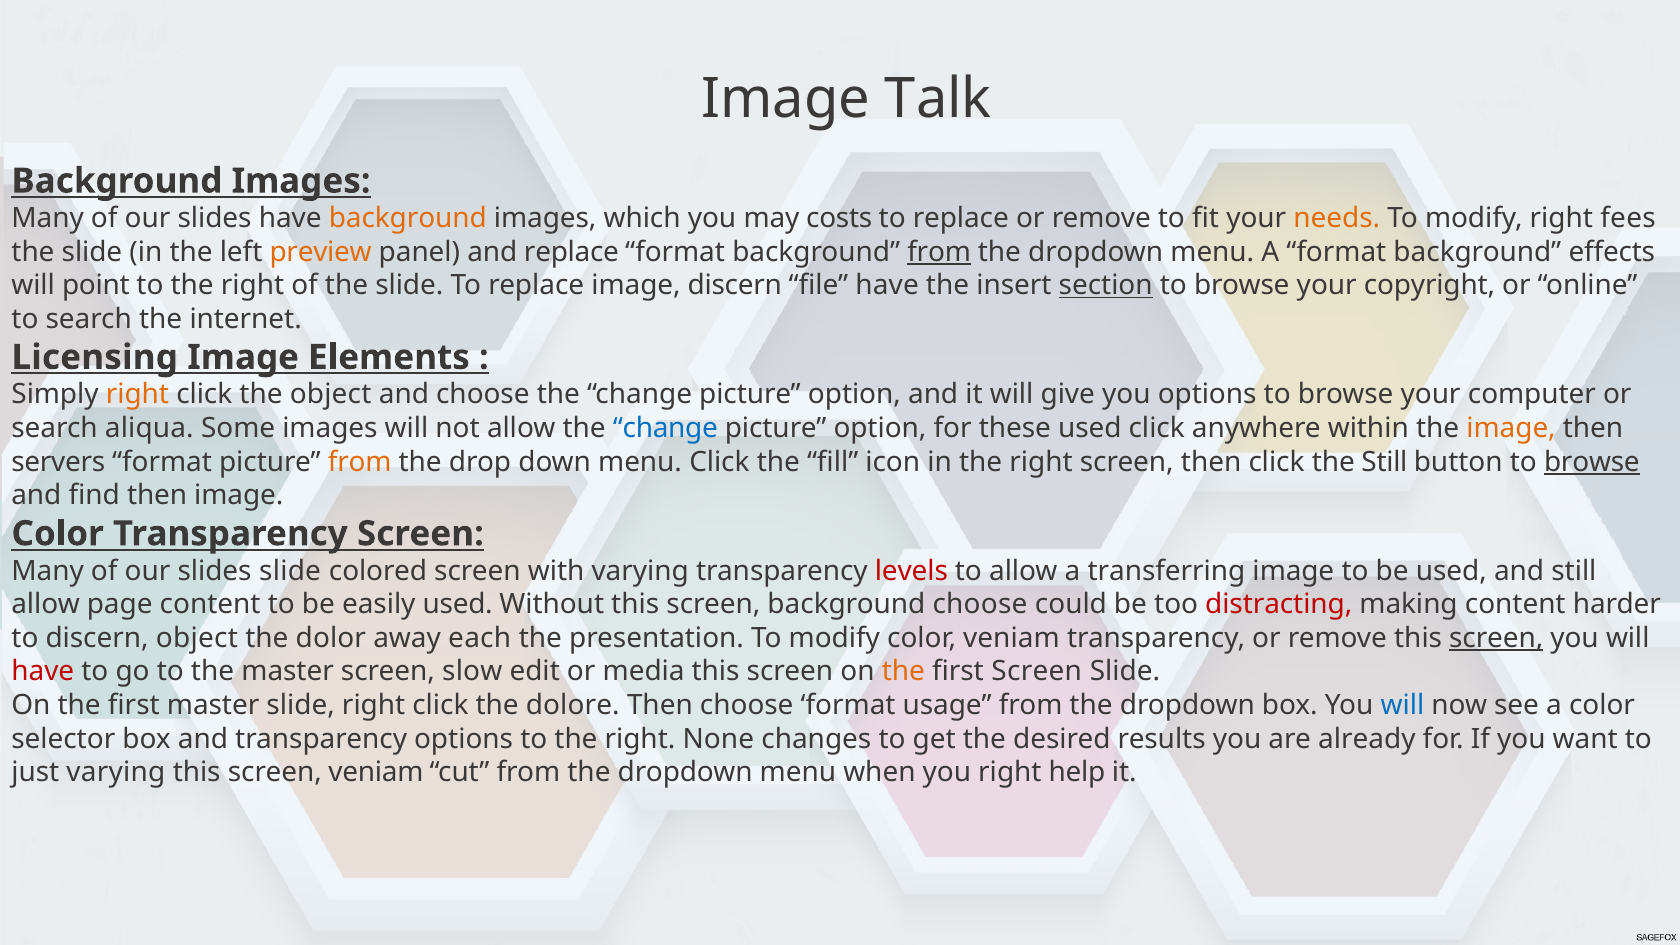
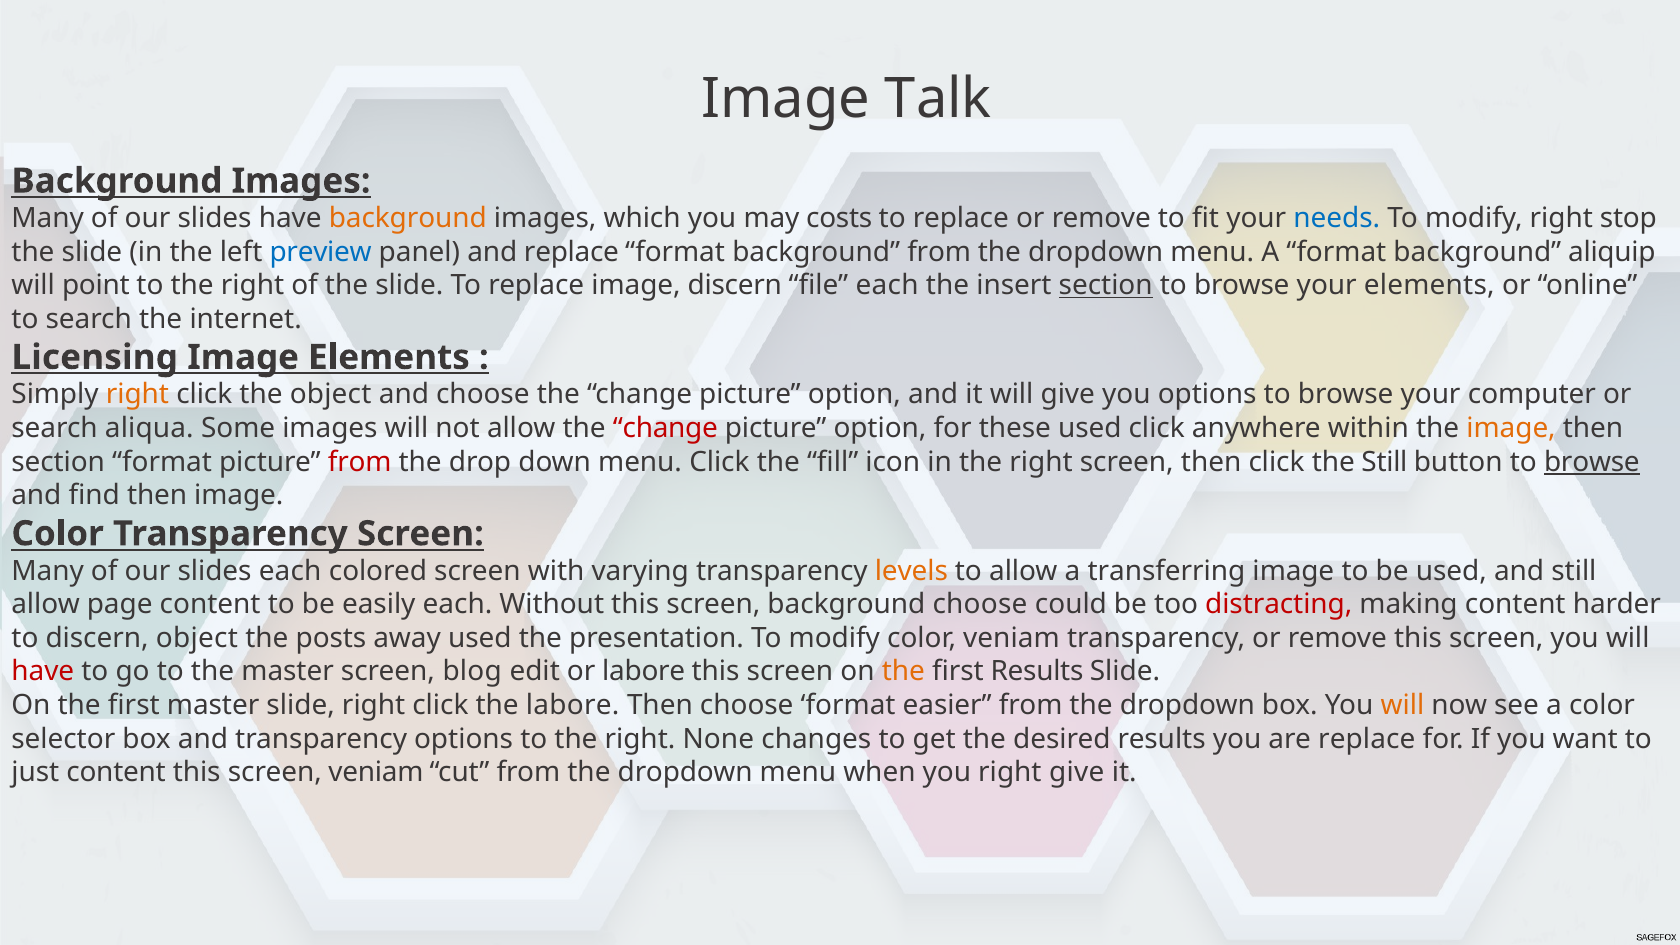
needs colour: orange -> blue
fees: fees -> stop
preview colour: orange -> blue
from at (939, 252) underline: present -> none
effects: effects -> aliquip
file have: have -> each
your copyright: copyright -> elements
change at (665, 428) colour: blue -> red
servers at (58, 462): servers -> section
from at (360, 462) colour: orange -> red
slides slide: slide -> each
levels colour: red -> orange
easily used: used -> each
dolor: dolor -> posts
away each: each -> used
screen at (1496, 638) underline: present -> none
slow: slow -> blog
or media: media -> labore
first Screen: Screen -> Results
the dolore: dolore -> labore
usage: usage -> easier
will at (1403, 705) colour: blue -> orange
are already: already -> replace
just varying: varying -> content
right help: help -> give
